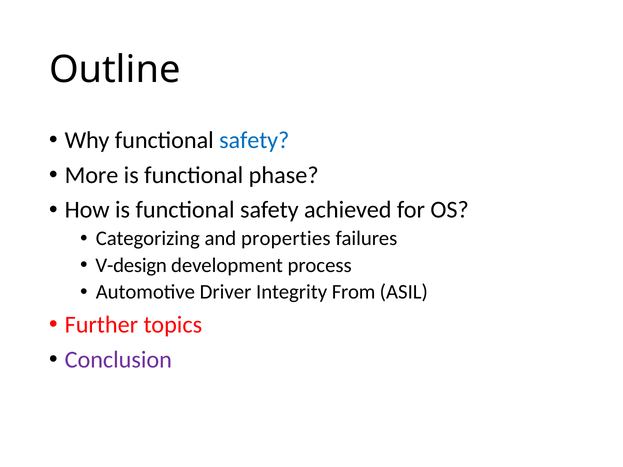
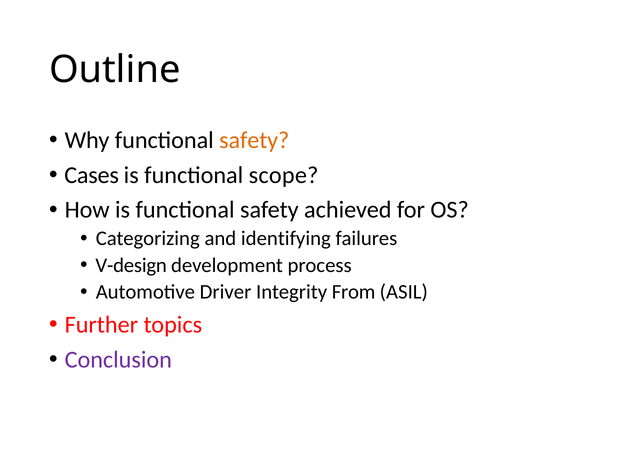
safety at (254, 140) colour: blue -> orange
More: More -> Cases
phase: phase -> scope
properties: properties -> identifying
